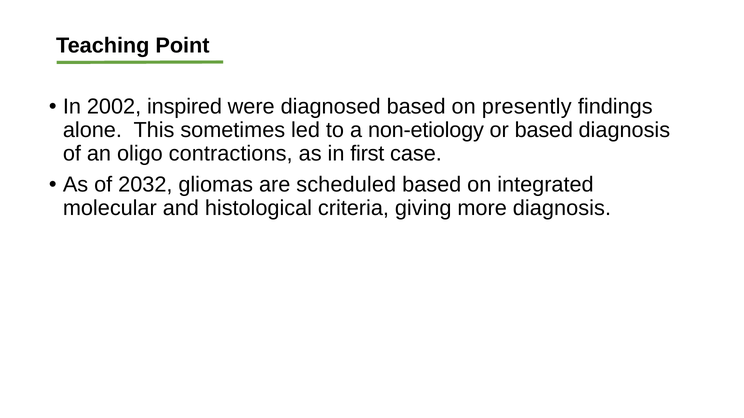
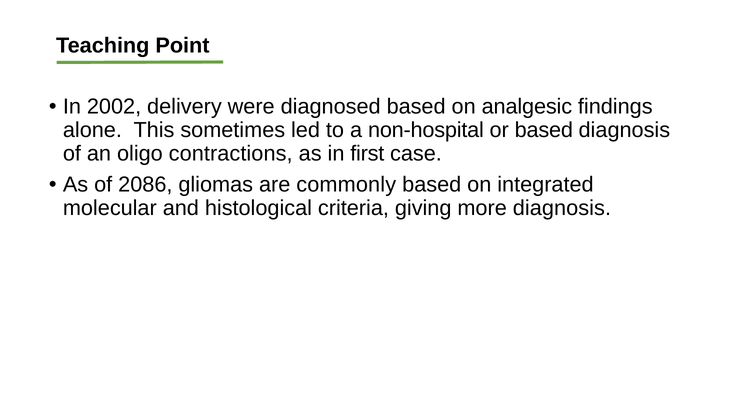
inspired: inspired -> delivery
presently: presently -> analgesic
non-etiology: non-etiology -> non-hospital
2032: 2032 -> 2086
scheduled: scheduled -> commonly
